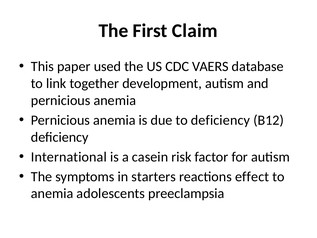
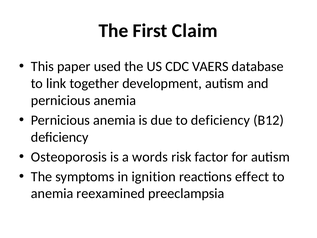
International: International -> Osteoporosis
casein: casein -> words
starters: starters -> ignition
adolescents: adolescents -> reexamined
